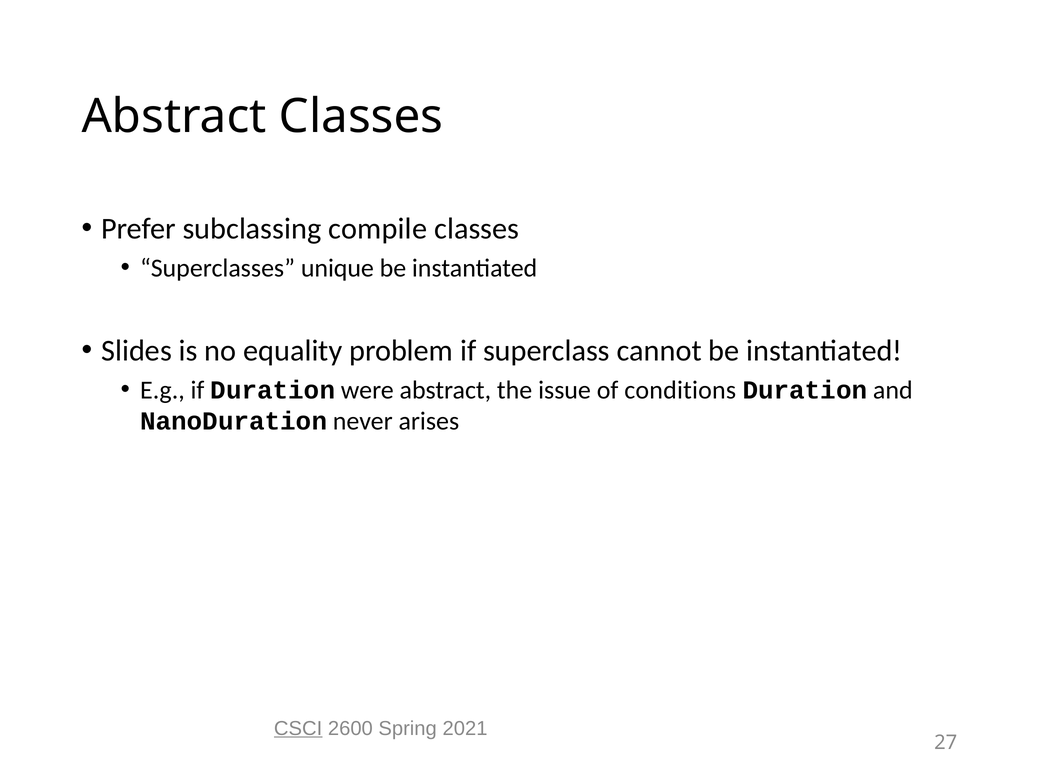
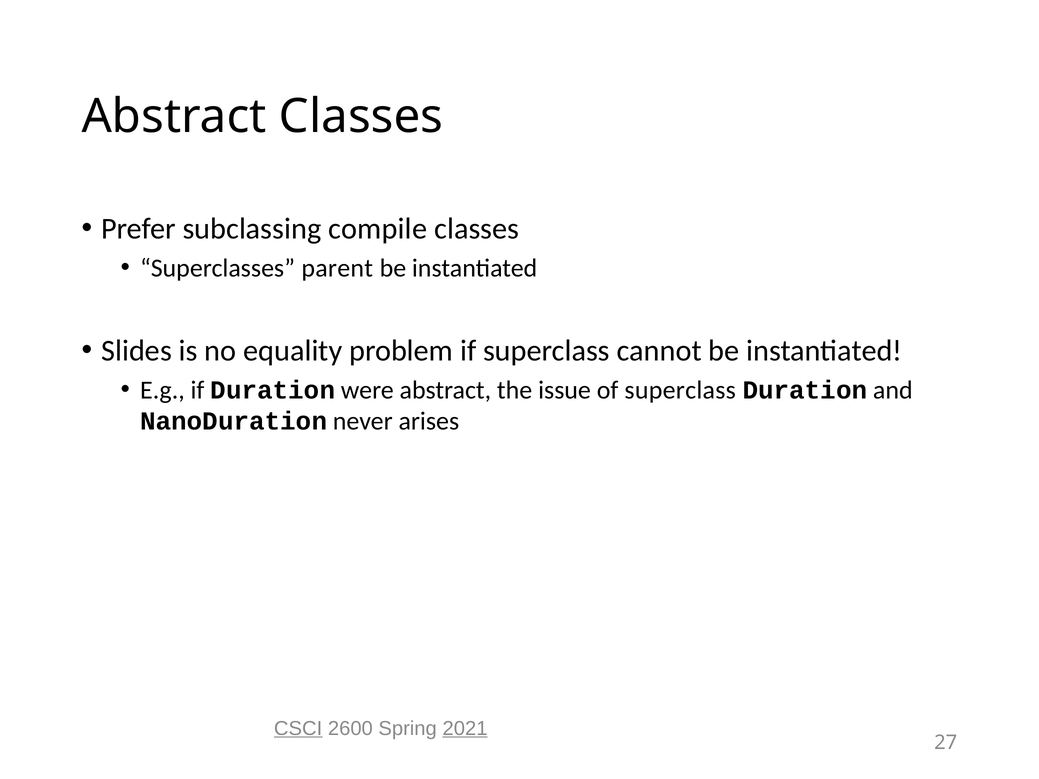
unique: unique -> parent
of conditions: conditions -> superclass
2021 underline: none -> present
